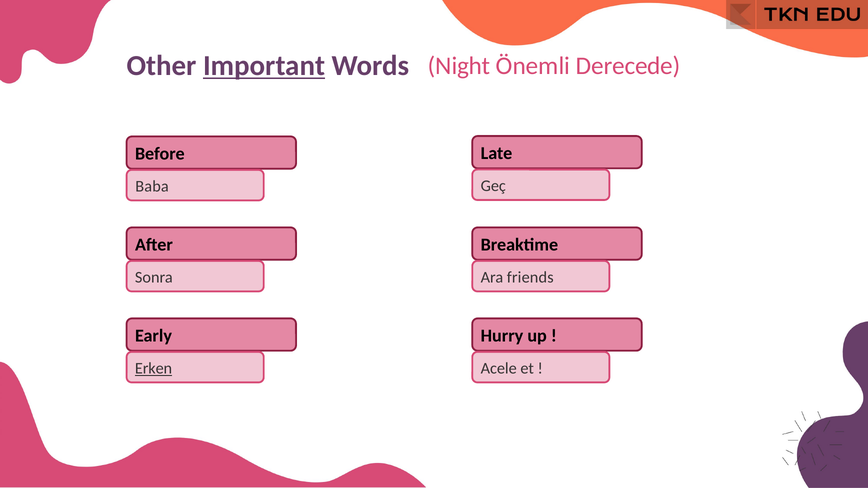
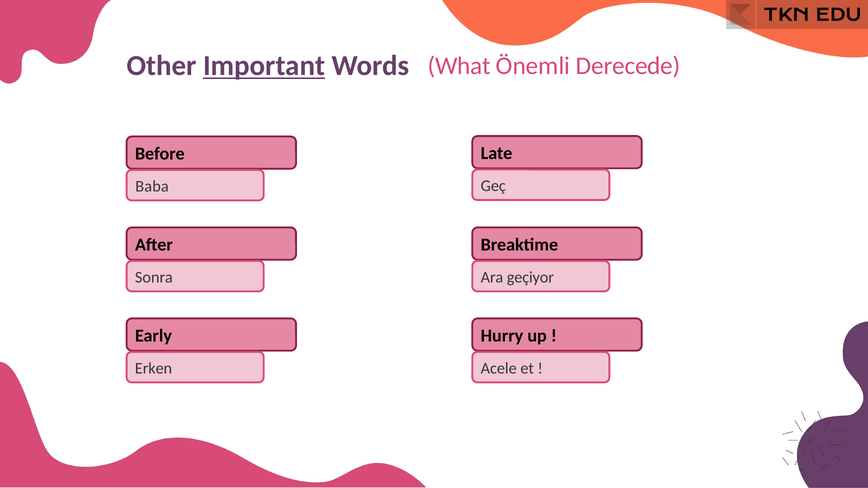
Night: Night -> What
friends: friends -> geçiyor
Erken underline: present -> none
